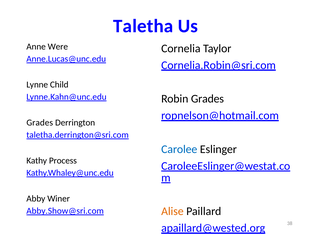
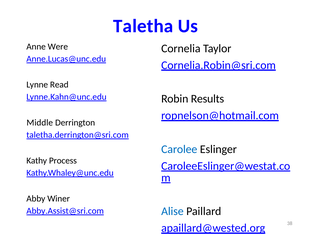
Child: Child -> Read
Robin Grades: Grades -> Results
Grades at (40, 122): Grades -> Middle
Alise colour: orange -> blue
Abby.Show@sri.com: Abby.Show@sri.com -> Abby.Assist@sri.com
